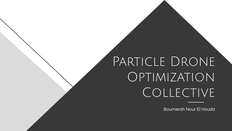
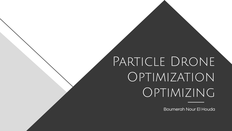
Collective: Collective -> Optimizing
